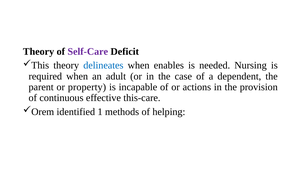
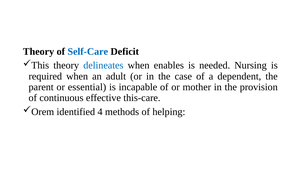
Self-Care colour: purple -> blue
property: property -> essential
actions: actions -> mother
1: 1 -> 4
